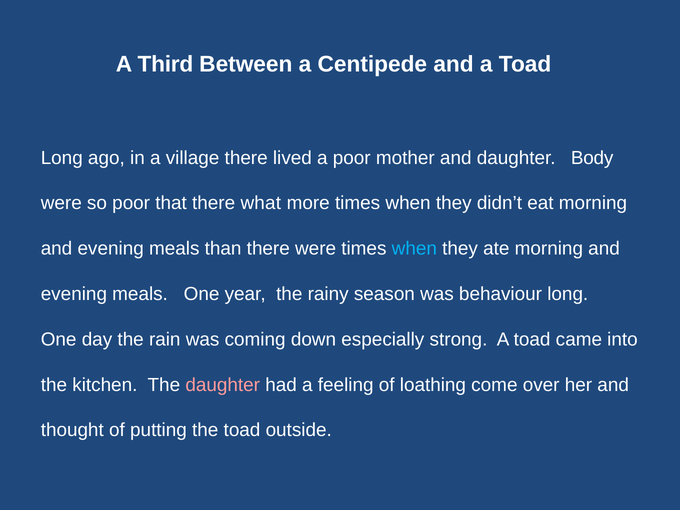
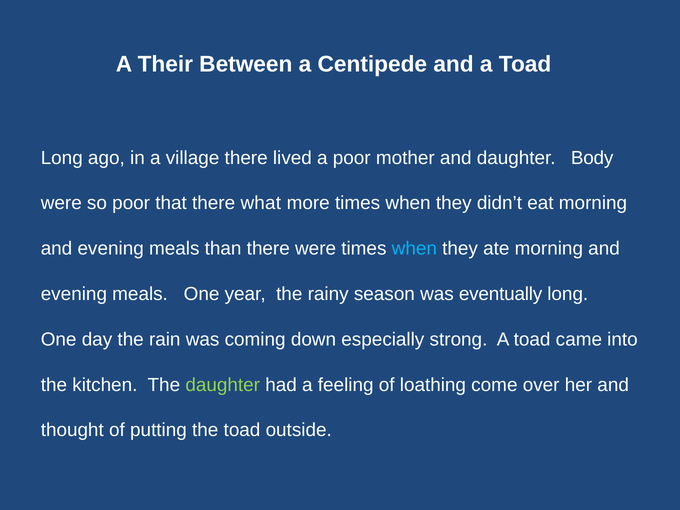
Third: Third -> Their
behaviour: behaviour -> eventually
daughter at (223, 385) colour: pink -> light green
